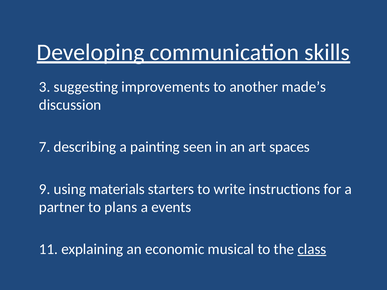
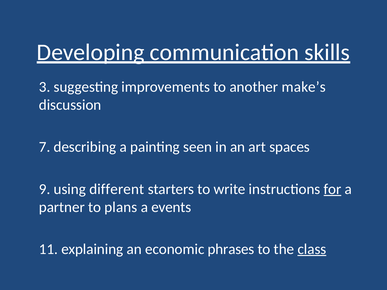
made’s: made’s -> make’s
materials: materials -> different
for underline: none -> present
musical: musical -> phrases
